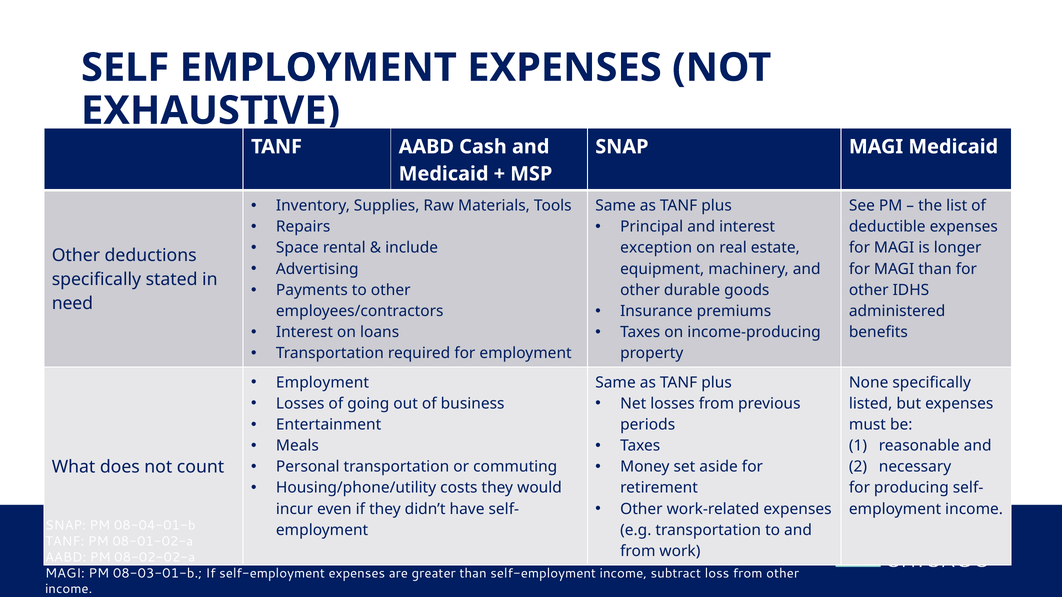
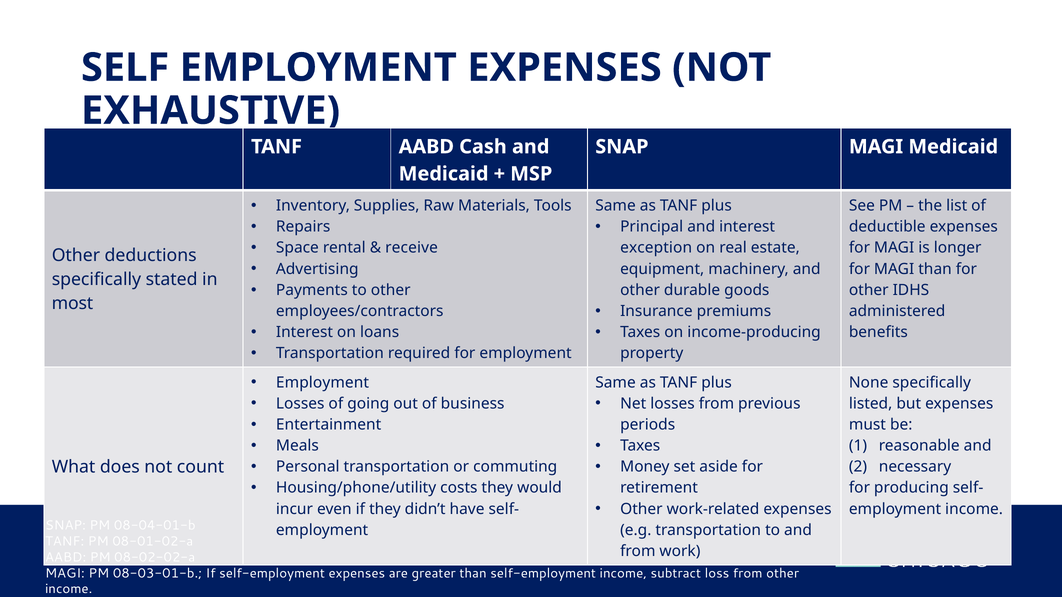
include: include -> receive
need: need -> most
